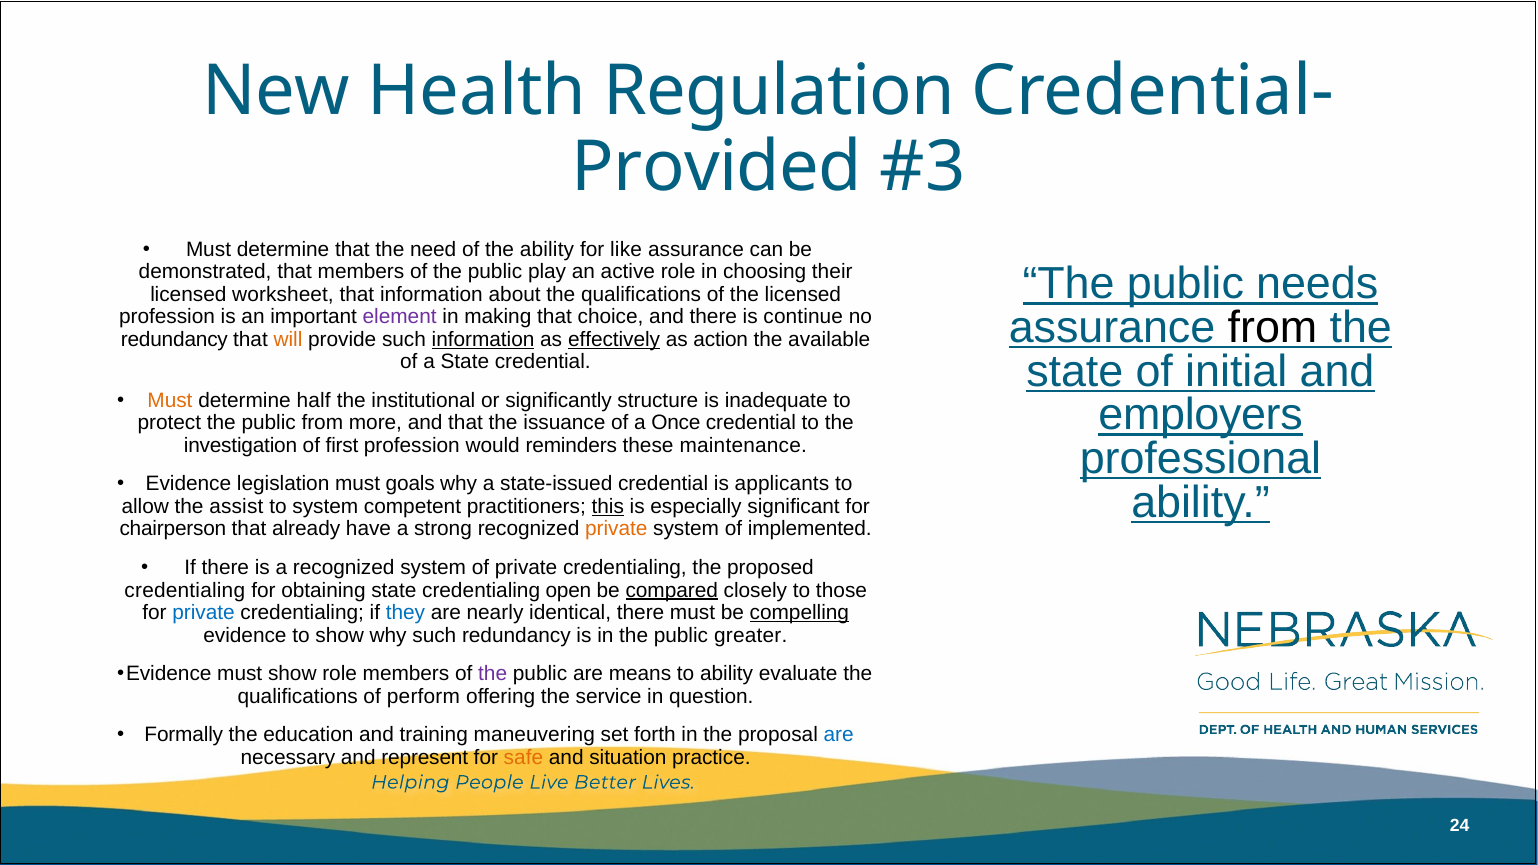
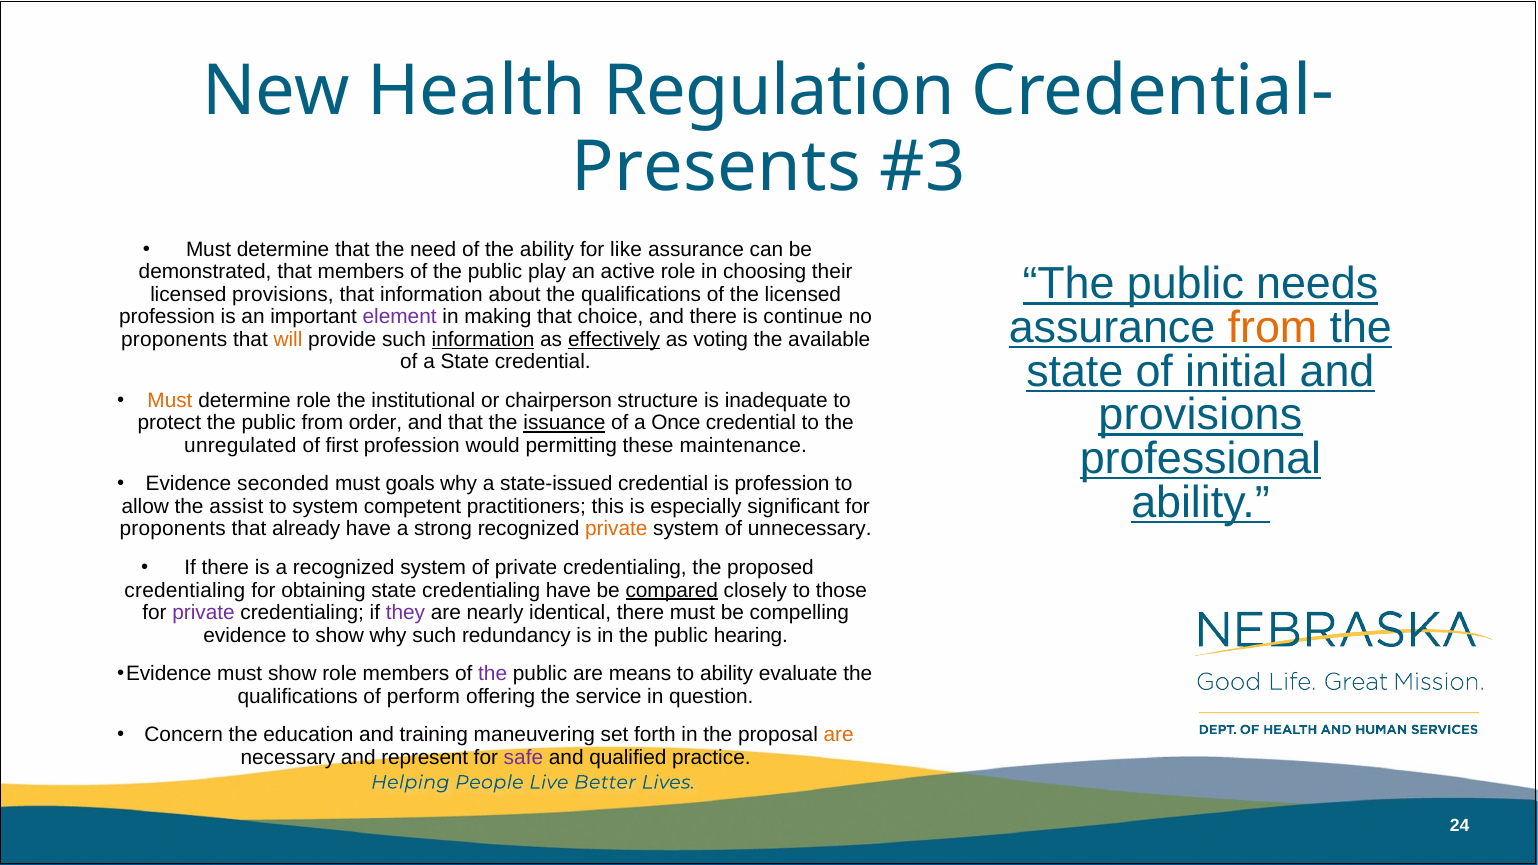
Provided: Provided -> Presents
licensed worksheet: worksheet -> provisions
from at (1273, 328) colour: black -> orange
redundancy at (174, 339): redundancy -> proponents
action: action -> voting
determine half: half -> role
significantly: significantly -> chairperson
employers at (1201, 415): employers -> provisions
more: more -> order
issuance underline: none -> present
investigation: investigation -> unregulated
reminders: reminders -> permitting
legislation: legislation -> seconded
is applicants: applicants -> profession
this underline: present -> none
chairperson at (173, 529): chairperson -> proponents
implemented: implemented -> unnecessary
credentialing open: open -> have
private at (203, 613) colour: blue -> purple
they colour: blue -> purple
compelling underline: present -> none
greater: greater -> hearing
Formally: Formally -> Concern
are at (839, 735) colour: blue -> orange
safe colour: orange -> purple
situation: situation -> qualified
